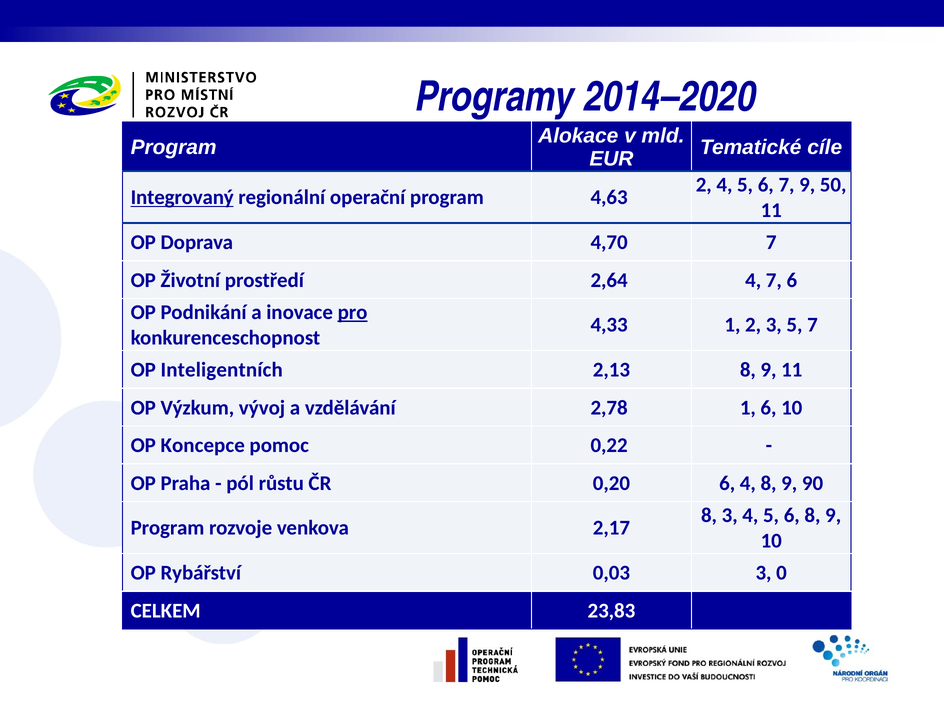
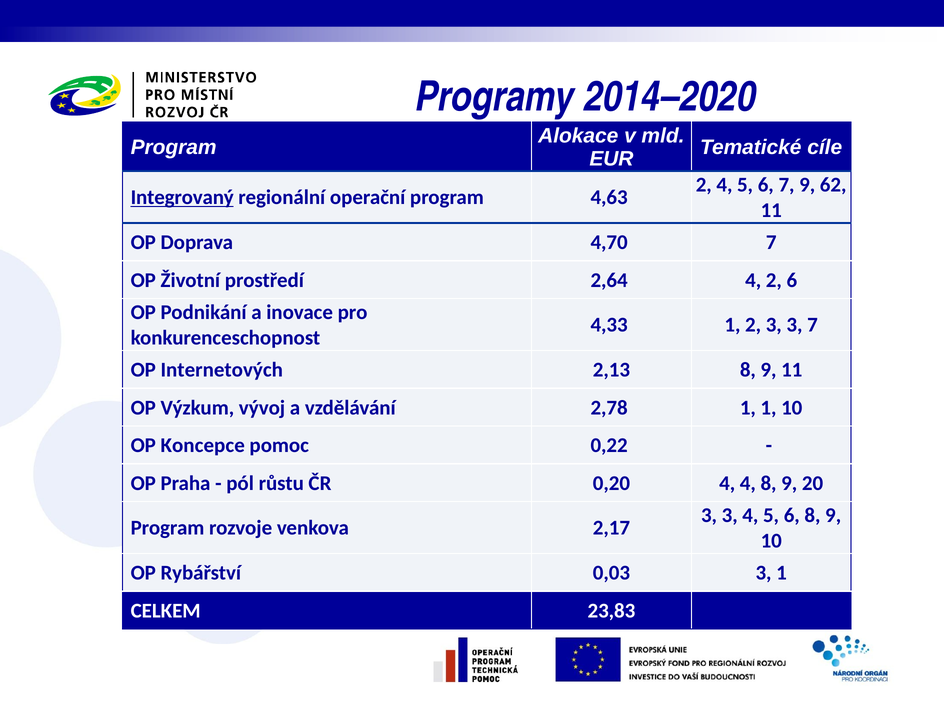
50: 50 -> 62
4 7: 7 -> 2
pro underline: present -> none
2 3 5: 5 -> 3
Inteligentních: Inteligentních -> Internetových
1 6: 6 -> 1
0,20 6: 6 -> 4
90: 90 -> 20
8 at (709, 515): 8 -> 3
3 0: 0 -> 1
